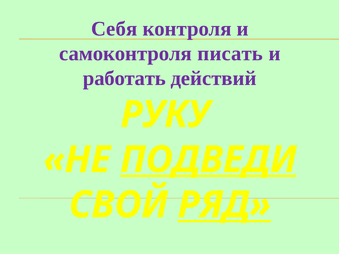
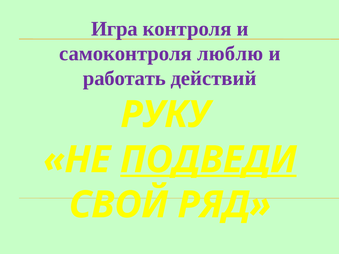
Себя: Себя -> Игра
писать: писать -> люблю
РЯД underline: present -> none
